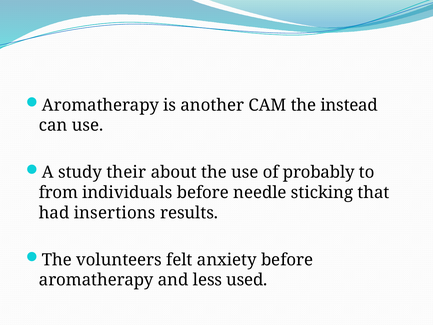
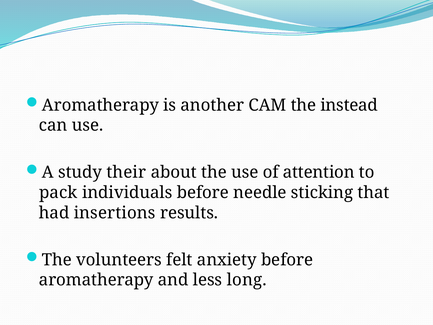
probably: probably -> attention
from: from -> pack
used: used -> long
